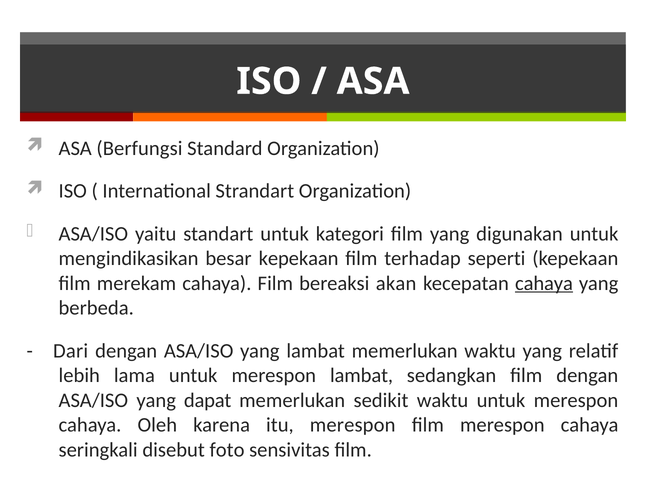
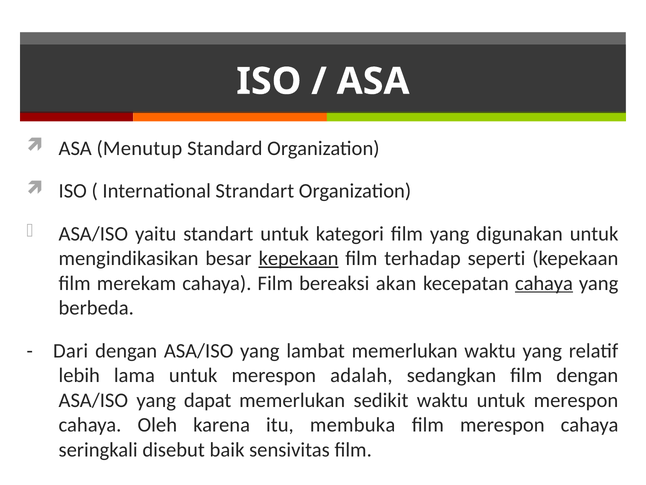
Berfungsi: Berfungsi -> Menutup
kepekaan at (299, 258) underline: none -> present
merespon lambat: lambat -> adalah
itu merespon: merespon -> membuka
foto: foto -> baik
